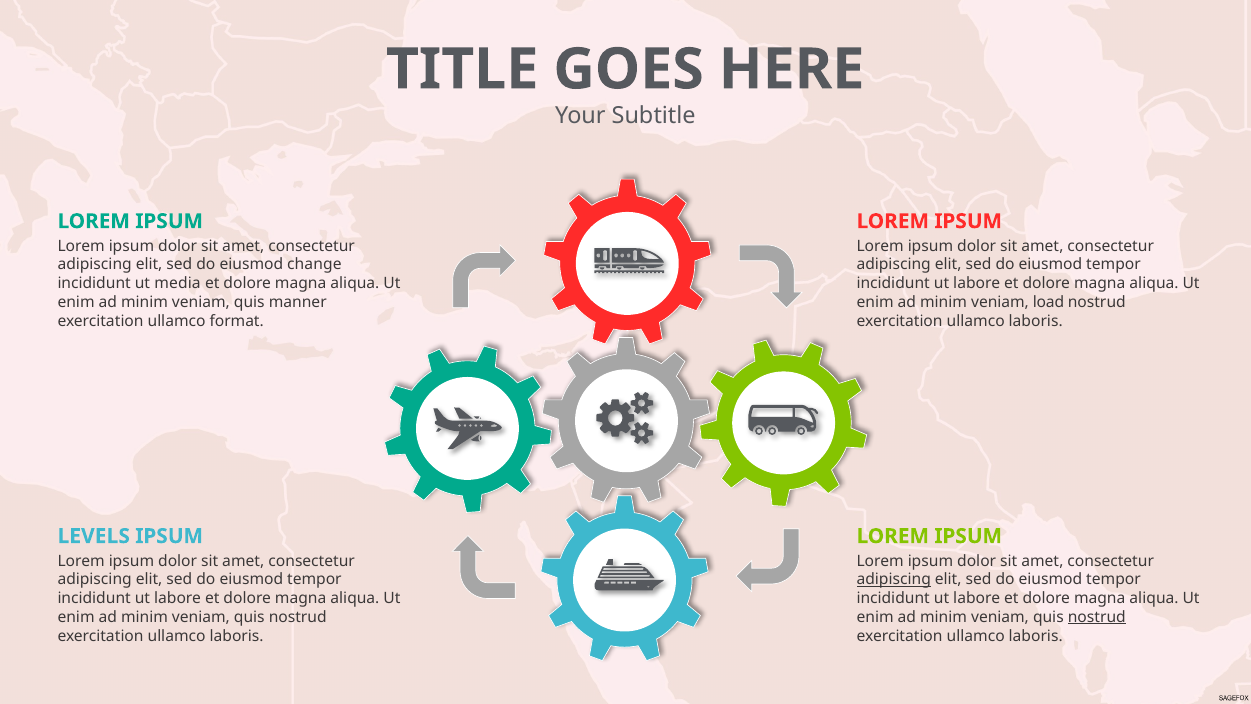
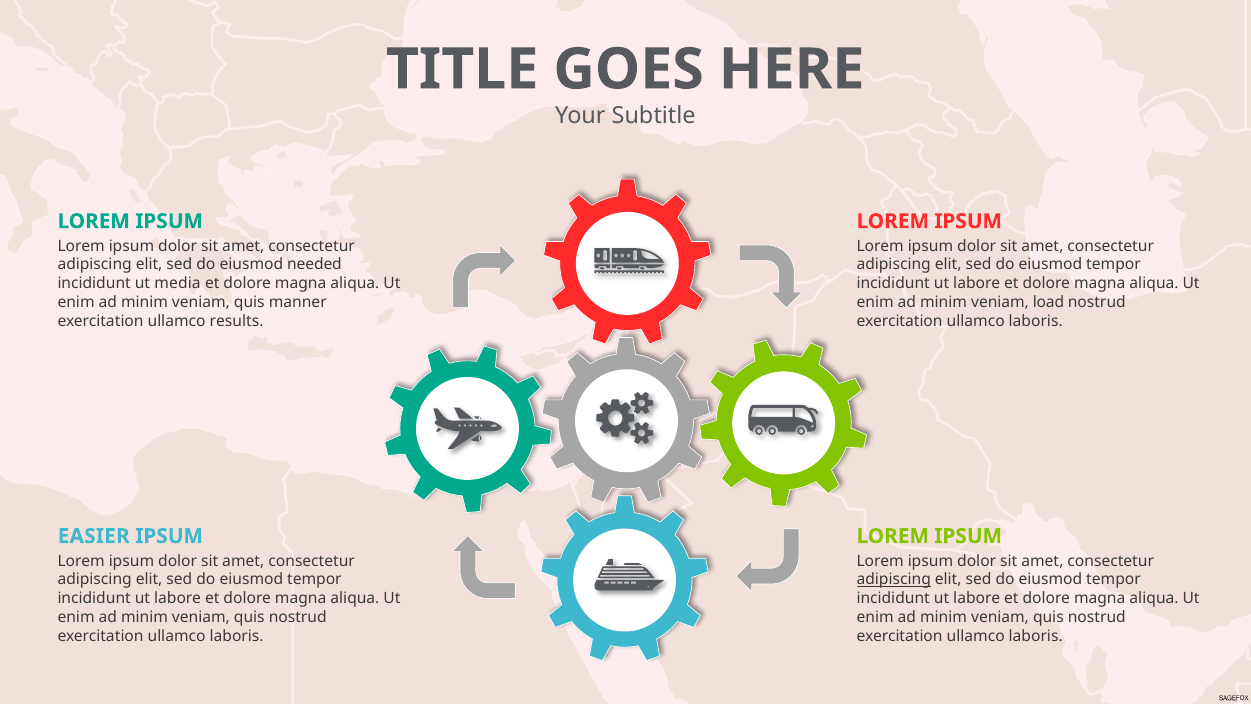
change: change -> needed
format: format -> results
LEVELS: LEVELS -> EASIER
nostrud at (1097, 617) underline: present -> none
